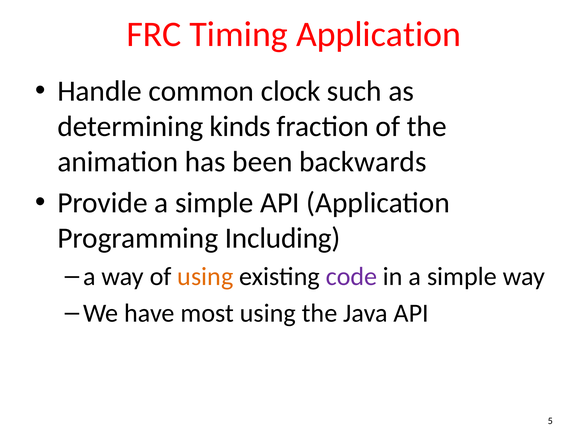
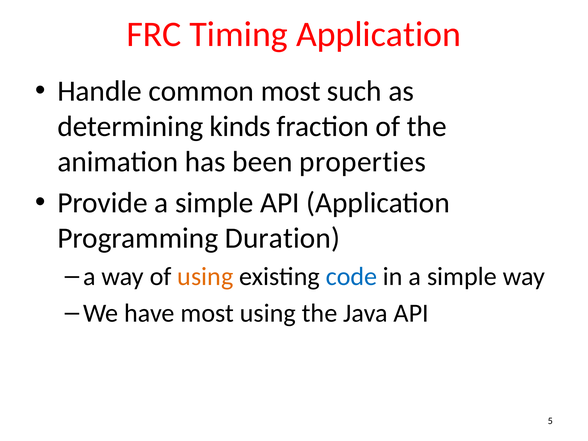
common clock: clock -> most
backwards: backwards -> properties
Including: Including -> Duration
code colour: purple -> blue
